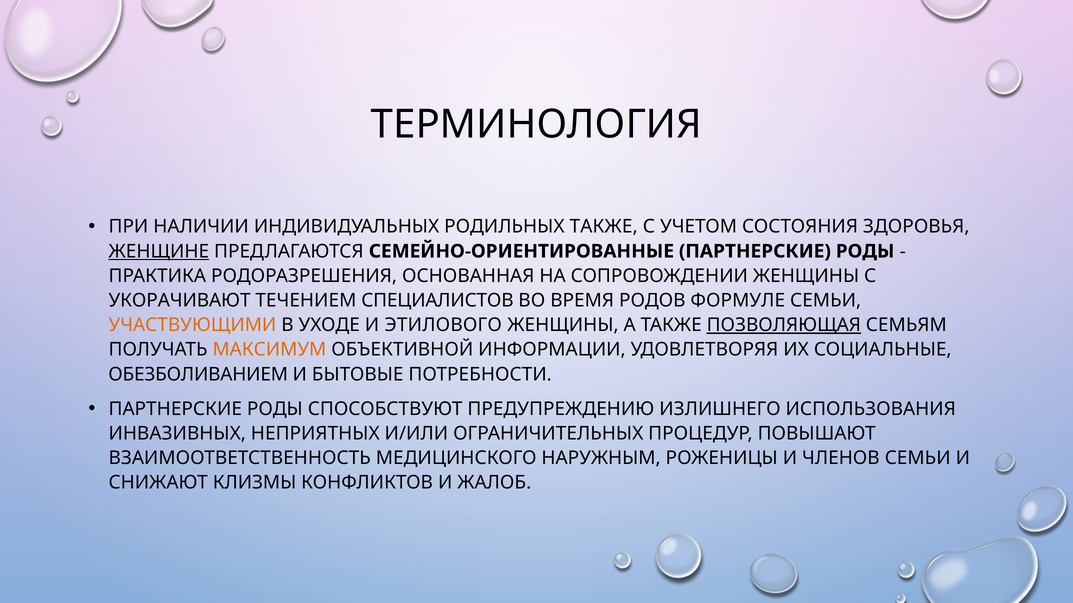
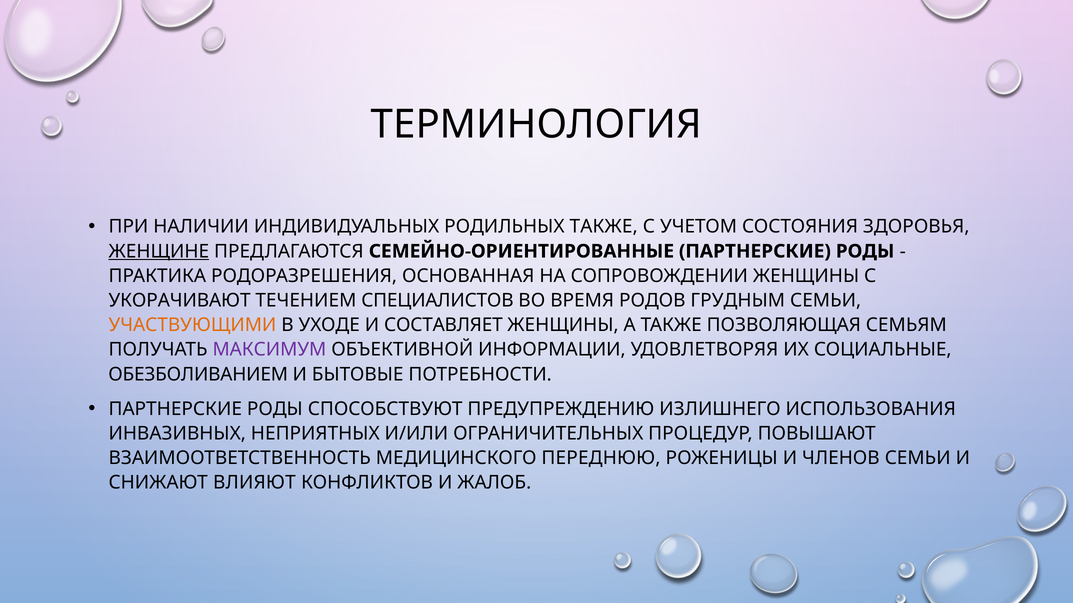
ФОРМУЛЕ: ФОРМУЛЕ -> ГРУДНЫМ
ЭТИЛОВОГО: ЭТИЛОВОГО -> СОСТАВЛЯЕТ
ПОЗВОЛЯЮЩАЯ underline: present -> none
МАКСИМУМ colour: orange -> purple
НАРУЖНЫМ: НАРУЖНЫМ -> ПЕРЕДНЮЮ
КЛИЗМЫ: КЛИЗМЫ -> ВЛИЯЮТ
